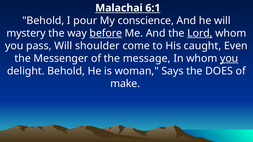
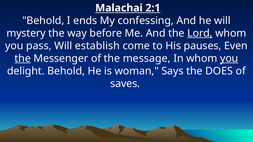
6:1: 6:1 -> 2:1
pour: pour -> ends
conscience: conscience -> confessing
before underline: present -> none
shoulder: shoulder -> establish
caught: caught -> pauses
the at (23, 59) underline: none -> present
make: make -> saves
